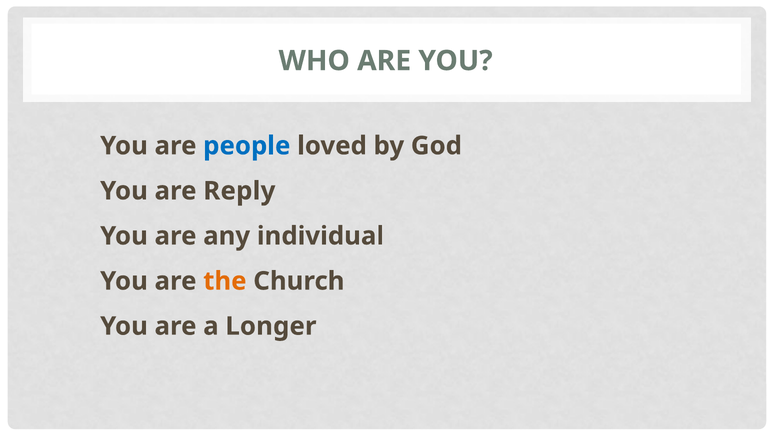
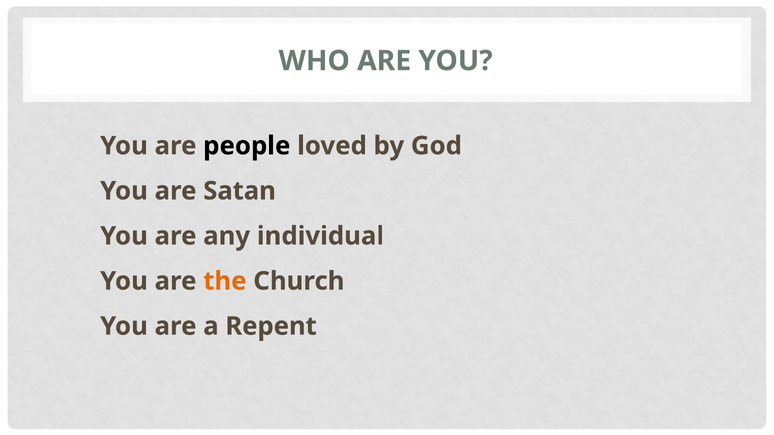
people colour: blue -> black
Reply: Reply -> Satan
Longer: Longer -> Repent
